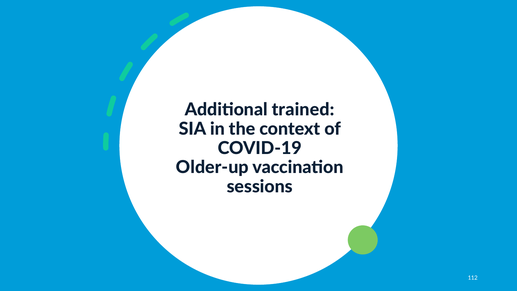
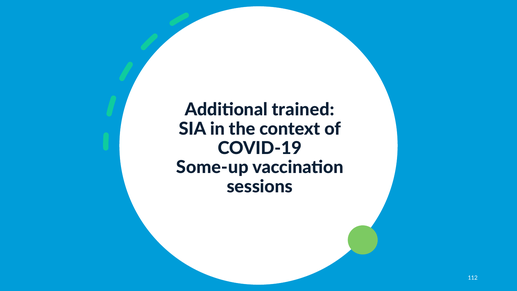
Older-up: Older-up -> Some-up
